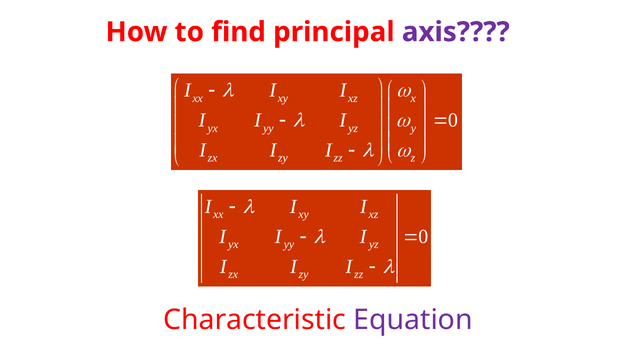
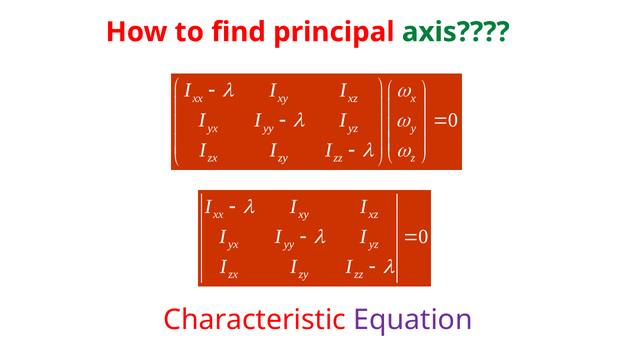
axis colour: purple -> green
